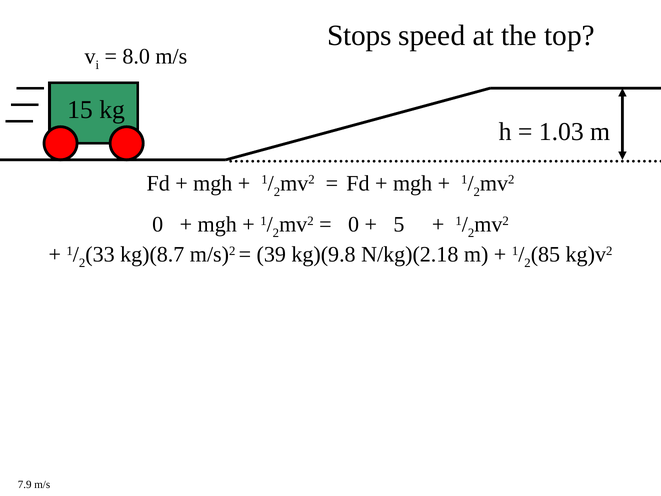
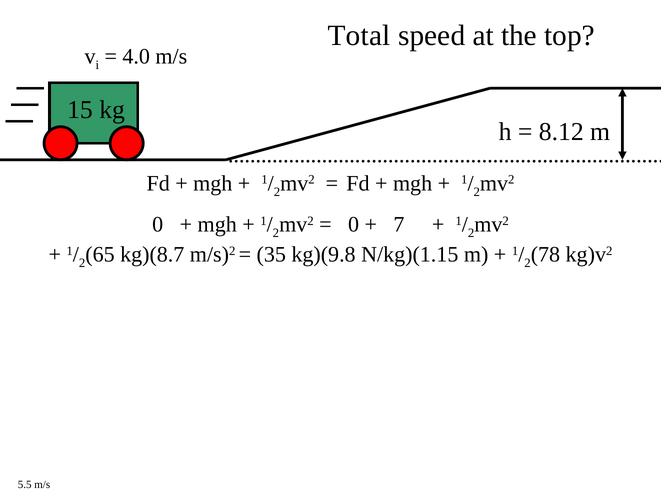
Stops: Stops -> Total
8.0: 8.0 -> 4.0
1.03: 1.03 -> 8.12
5: 5 -> 7
33: 33 -> 65
39: 39 -> 35
N/kg)(2.18: N/kg)(2.18 -> N/kg)(1.15
85: 85 -> 78
7.9: 7.9 -> 5.5
